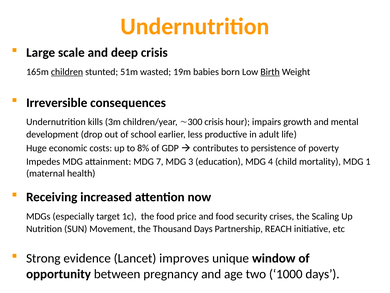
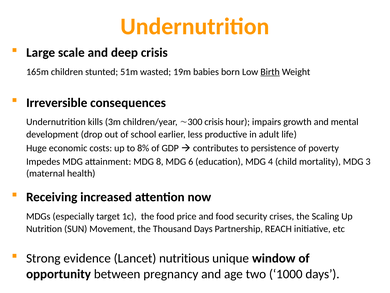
children underline: present -> none
7: 7 -> 8
3: 3 -> 6
1: 1 -> 3
improves: improves -> nutritious
